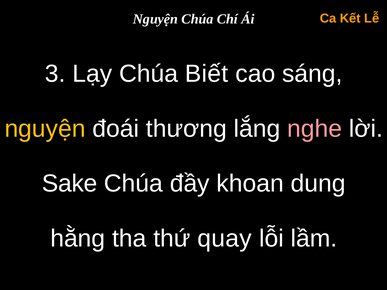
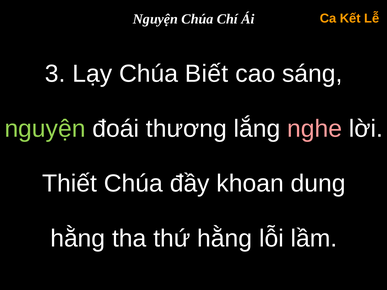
nguyện at (45, 129) colour: yellow -> light green
Sake: Sake -> Thiết
thứ quay: quay -> hằng
